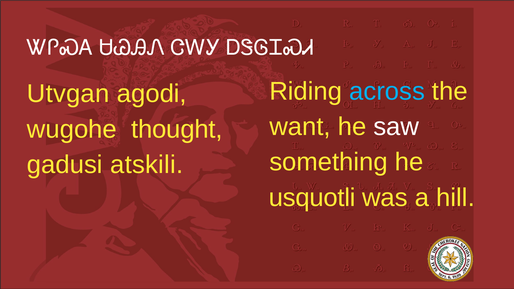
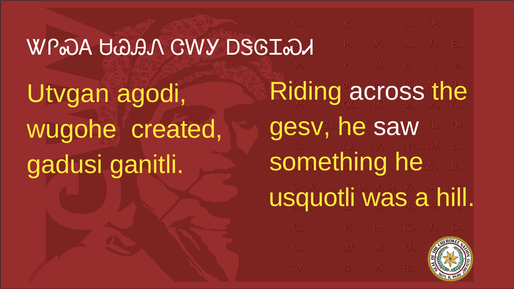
across colour: light blue -> white
want: want -> gesv
thought: thought -> created
atskili: atskili -> ganitli
